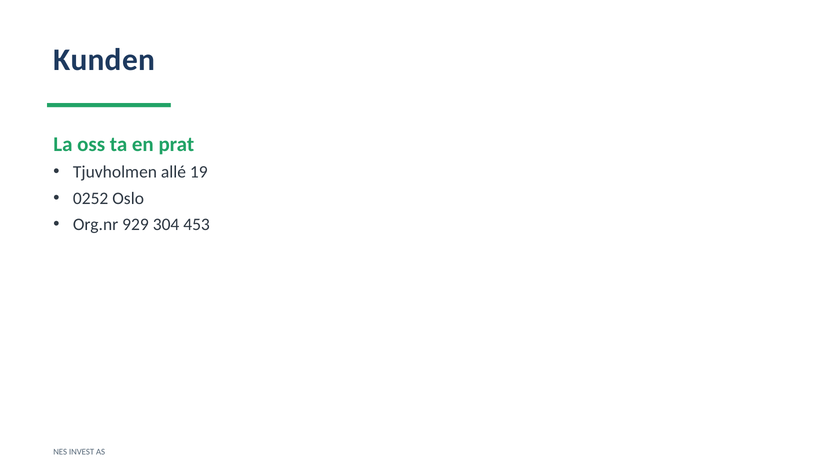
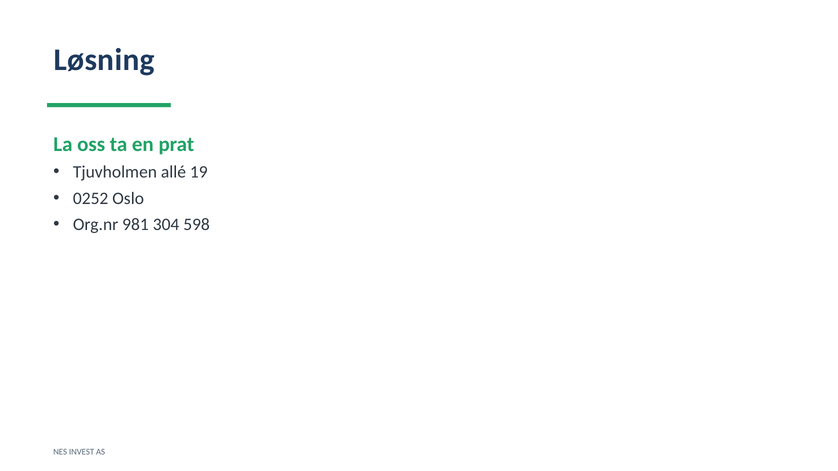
Kunden: Kunden -> Løsning
929: 929 -> 981
453: 453 -> 598
